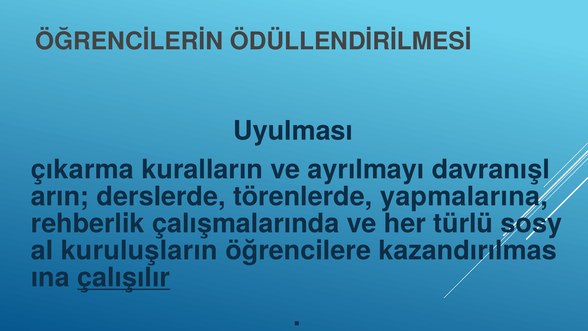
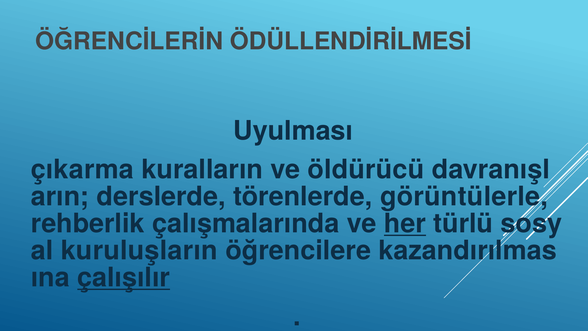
ayrılmayı: ayrılmayı -> öldürücü
yapmalarına: yapmalarına -> görüntülerle
her underline: none -> present
